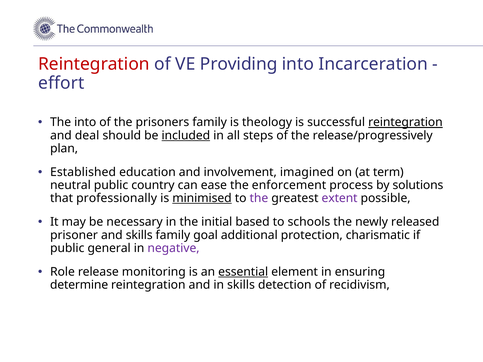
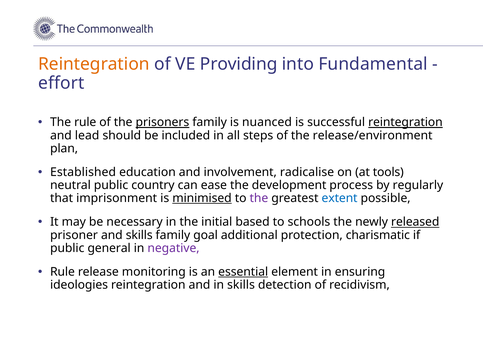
Reintegration at (94, 64) colour: red -> orange
Incarceration: Incarceration -> Fundamental
The into: into -> rule
prisoners underline: none -> present
theology: theology -> nuanced
deal: deal -> lead
included underline: present -> none
release/progressively: release/progressively -> release/environment
imagined: imagined -> radicalise
term: term -> tools
enforcement: enforcement -> development
solutions: solutions -> regularly
professionally: professionally -> imprisonment
extent colour: purple -> blue
released underline: none -> present
Role at (62, 272): Role -> Rule
determine: determine -> ideologies
